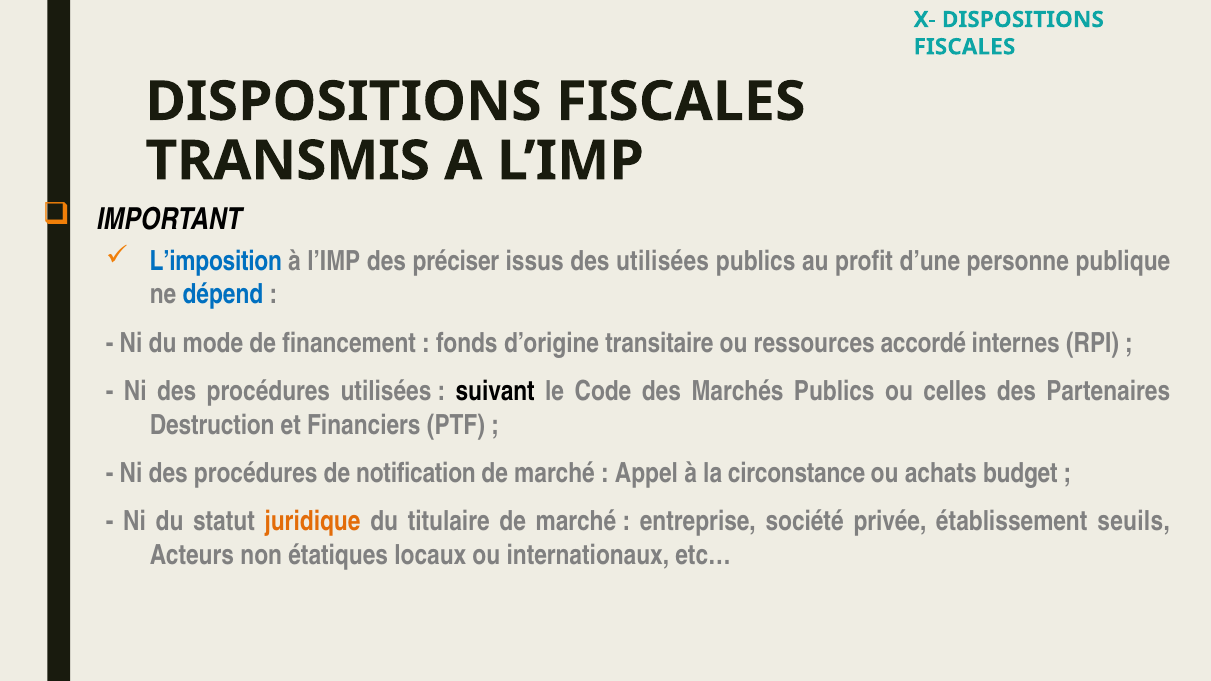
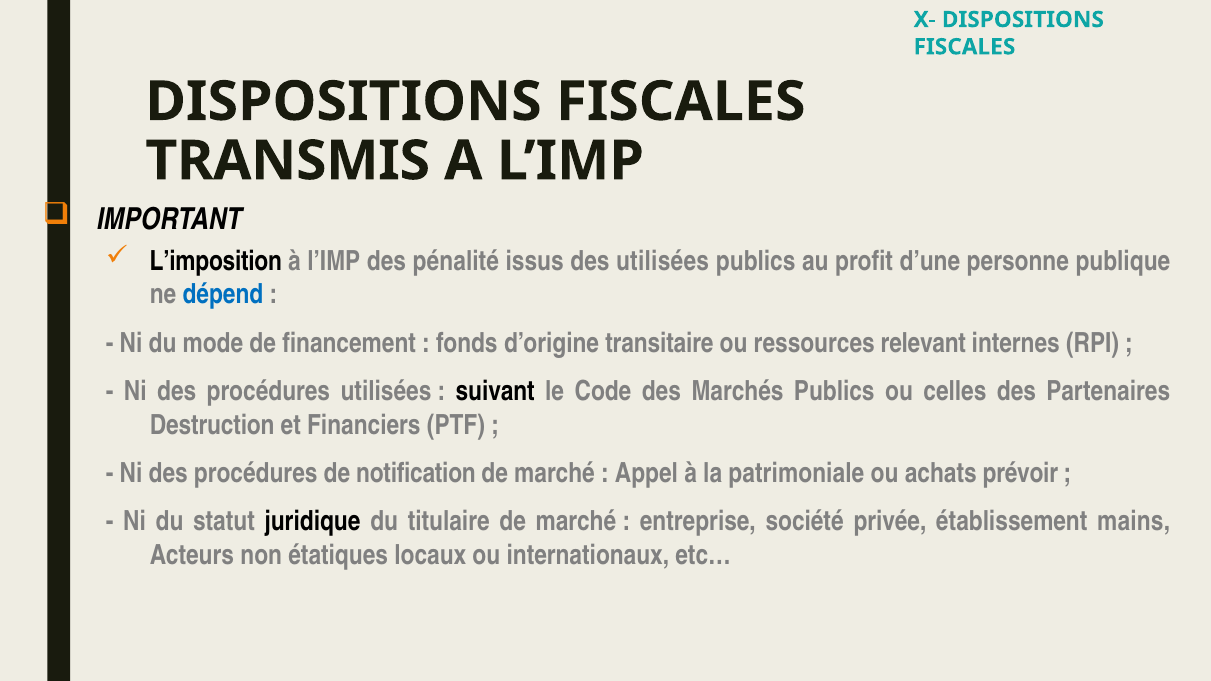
L’imposition colour: blue -> black
préciser: préciser -> pénalité
accordé: accordé -> relevant
circonstance: circonstance -> patrimoniale
budget: budget -> prévoir
juridique colour: orange -> black
seuils: seuils -> mains
